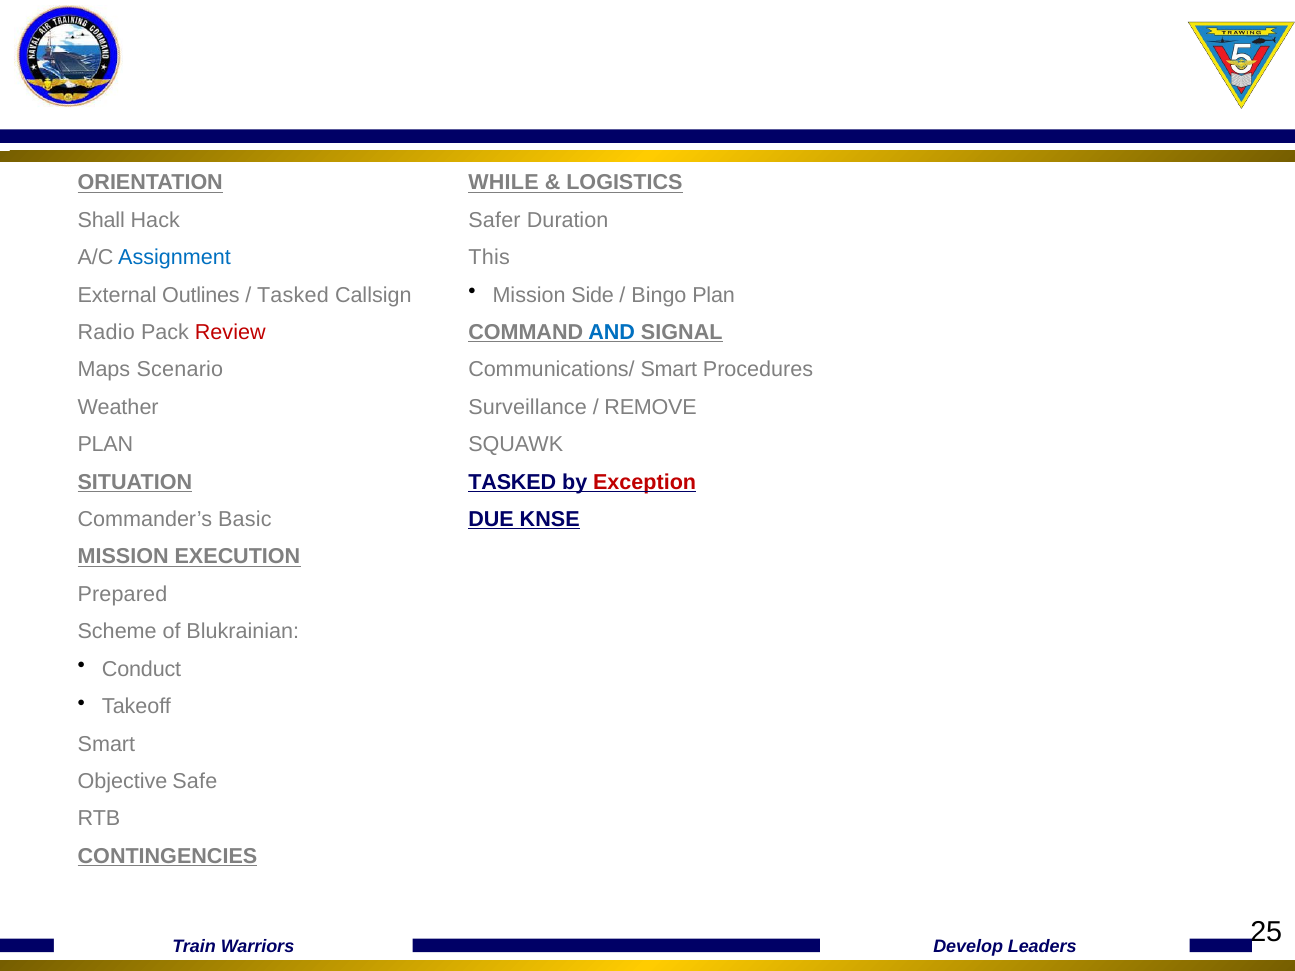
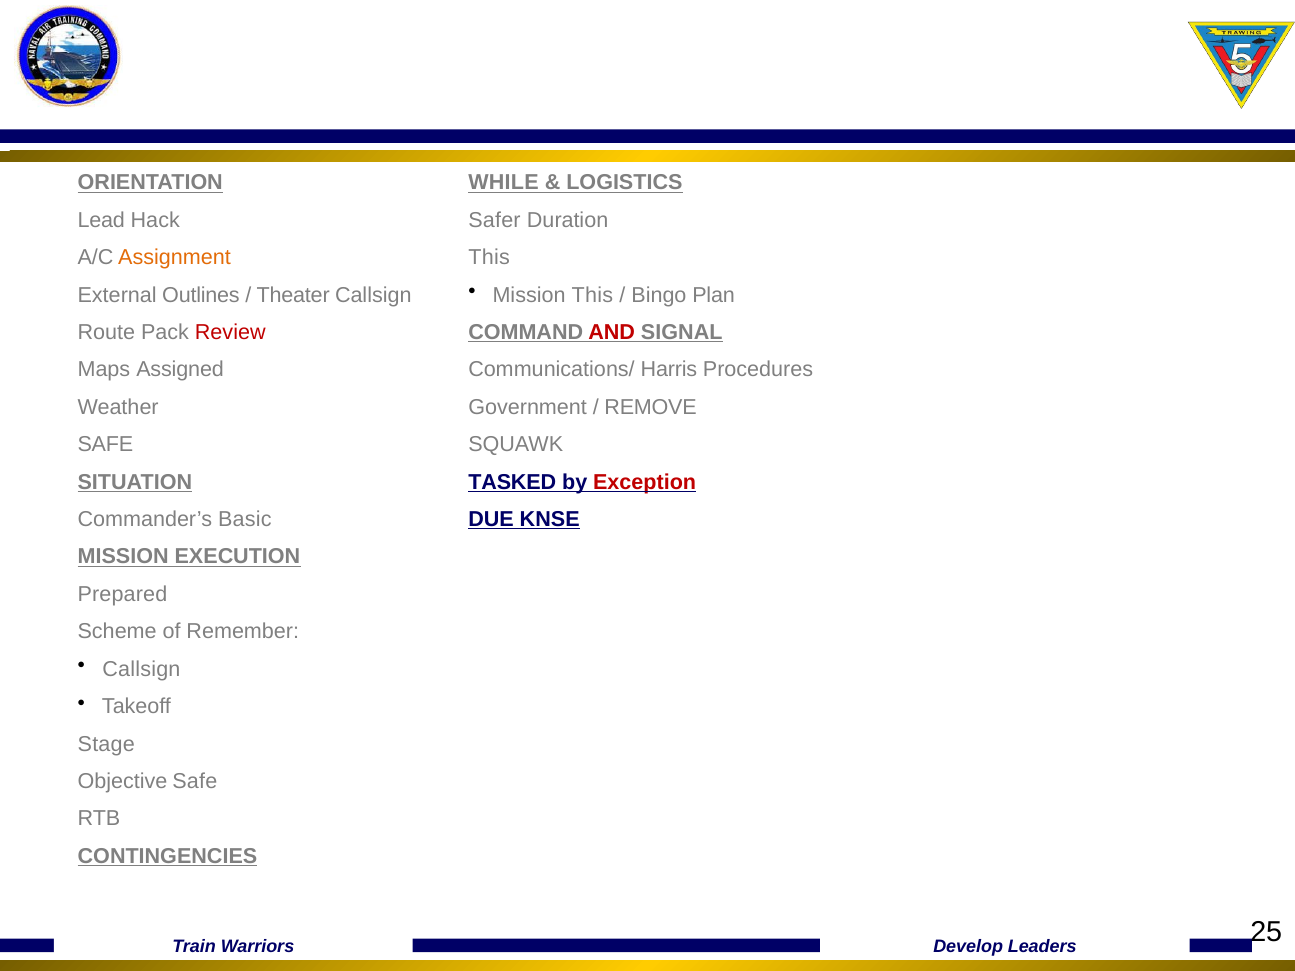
Shall: Shall -> Lead
Assignment colour: blue -> orange
Mission Side: Side -> This
Tasked at (293, 295): Tasked -> Theater
Radio: Radio -> Route
AND colour: blue -> red
Scenario: Scenario -> Assigned
Communications/ Smart: Smart -> Harris
Surveillance: Surveillance -> Government
PLAN at (105, 445): PLAN -> SAFE
Blukrainian: Blukrainian -> Remember
Conduct at (142, 669): Conduct -> Callsign
Smart at (106, 744): Smart -> Stage
